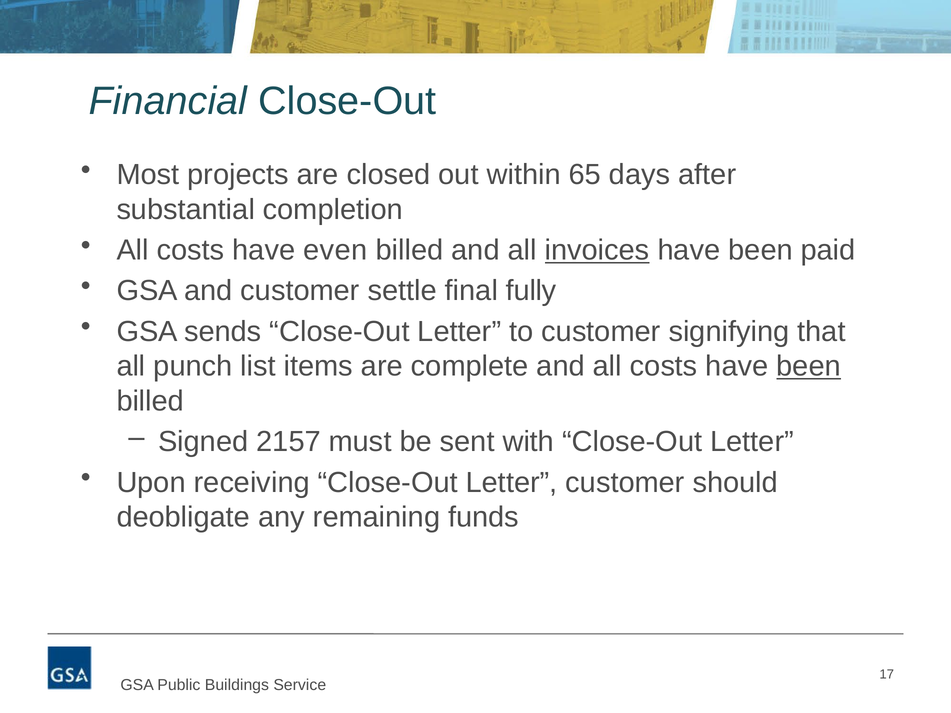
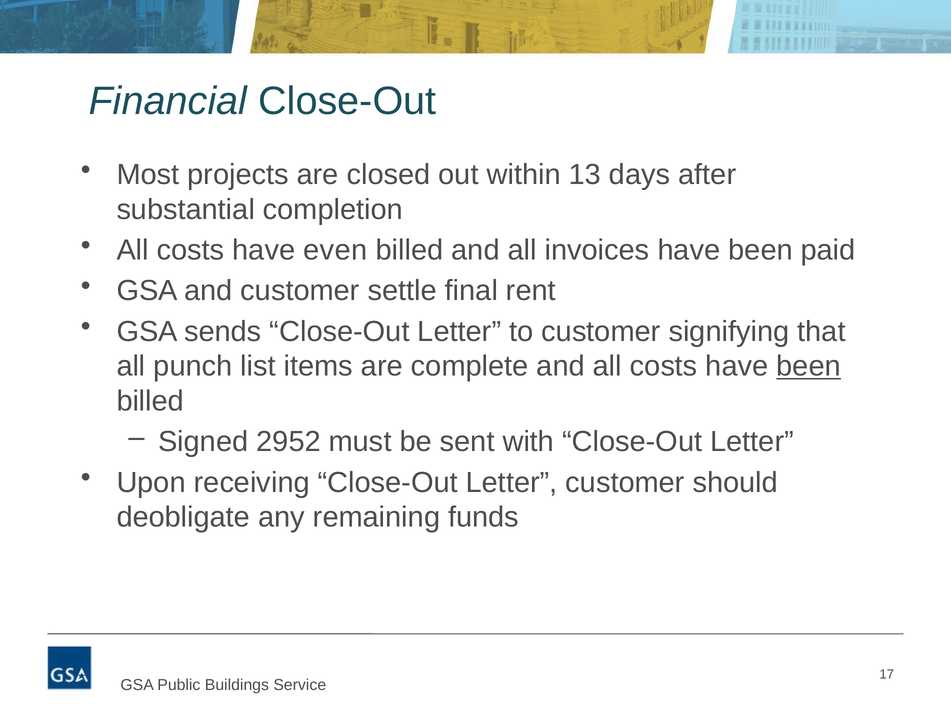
65: 65 -> 13
invoices underline: present -> none
fully: fully -> rent
2157: 2157 -> 2952
